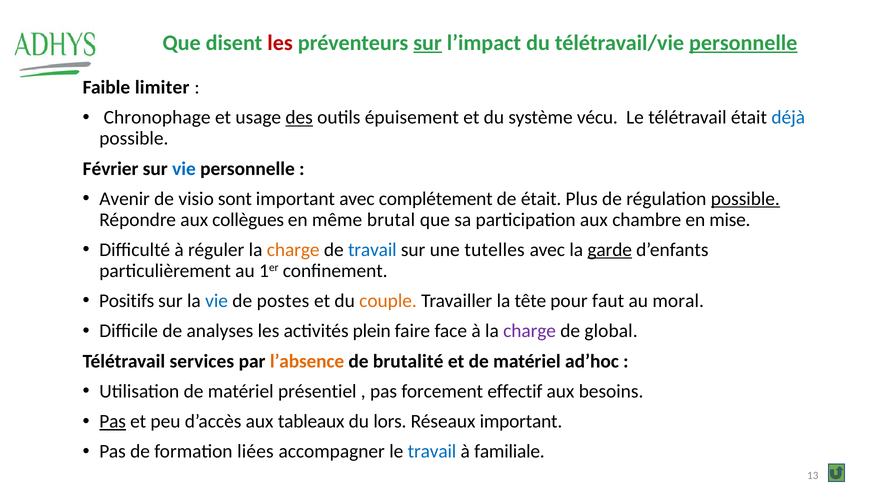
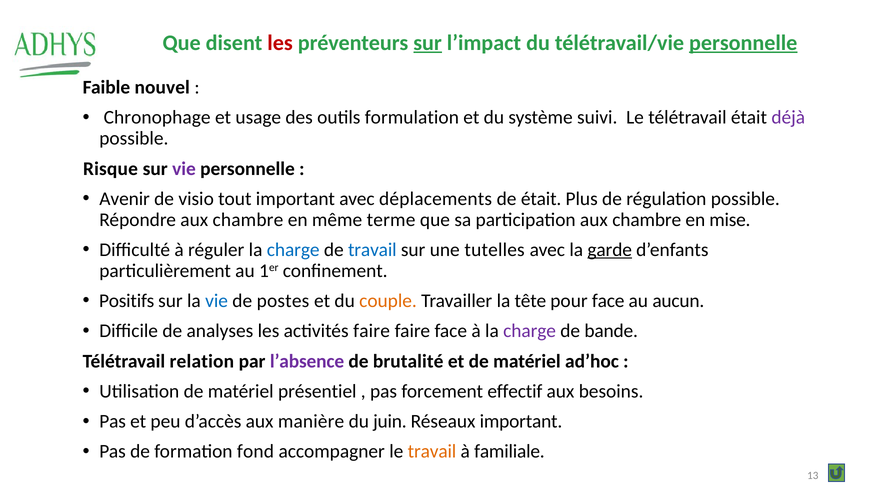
limiter: limiter -> nouvel
des underline: present -> none
épuisement: épuisement -> formulation
vécu: vécu -> suivi
déjà colour: blue -> purple
Février: Février -> Risque
vie at (184, 169) colour: blue -> purple
sont: sont -> tout
complétement: complétement -> déplacements
possible at (745, 199) underline: present -> none
Répondre aux collègues: collègues -> chambre
brutal: brutal -> terme
charge at (293, 250) colour: orange -> blue
pour faut: faut -> face
moral: moral -> aucun
activités plein: plein -> faire
global: global -> bande
services: services -> relation
l’absence colour: orange -> purple
Pas at (113, 422) underline: present -> none
tableaux: tableaux -> manière
lors: lors -> juin
liées: liées -> fond
travail at (432, 452) colour: blue -> orange
